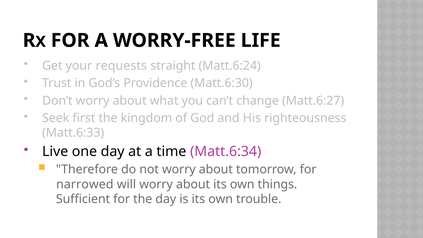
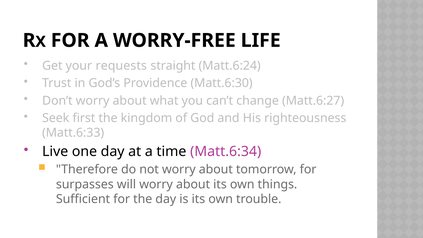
narrowed: narrowed -> surpasses
